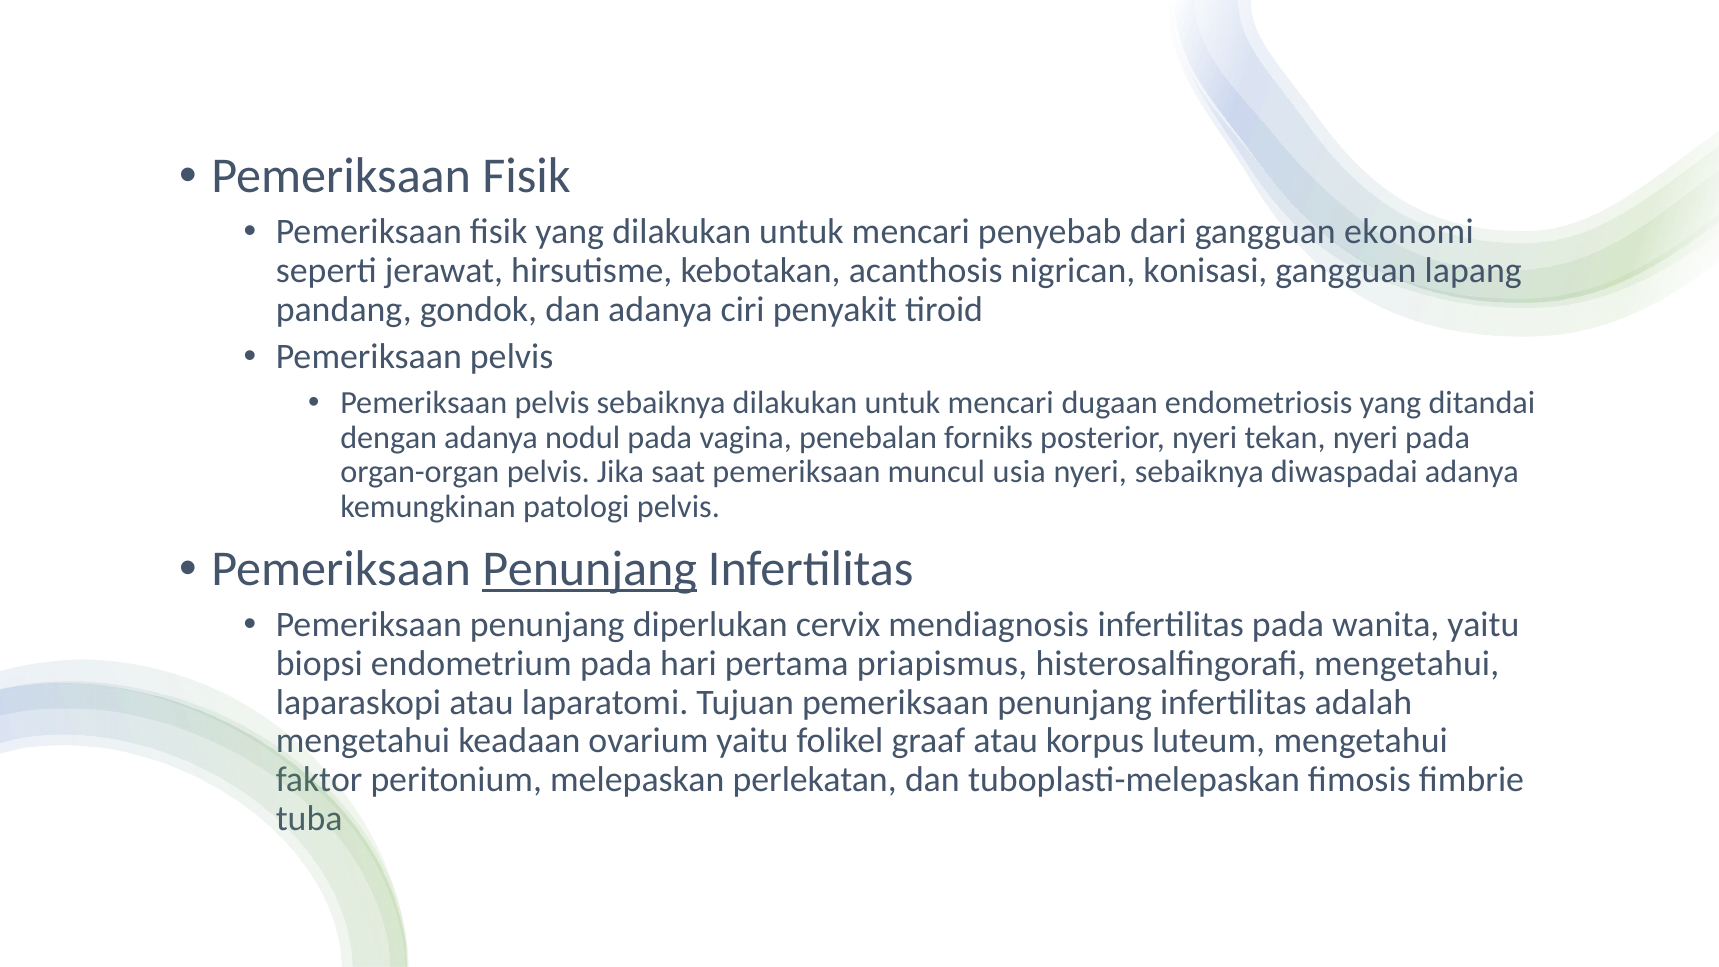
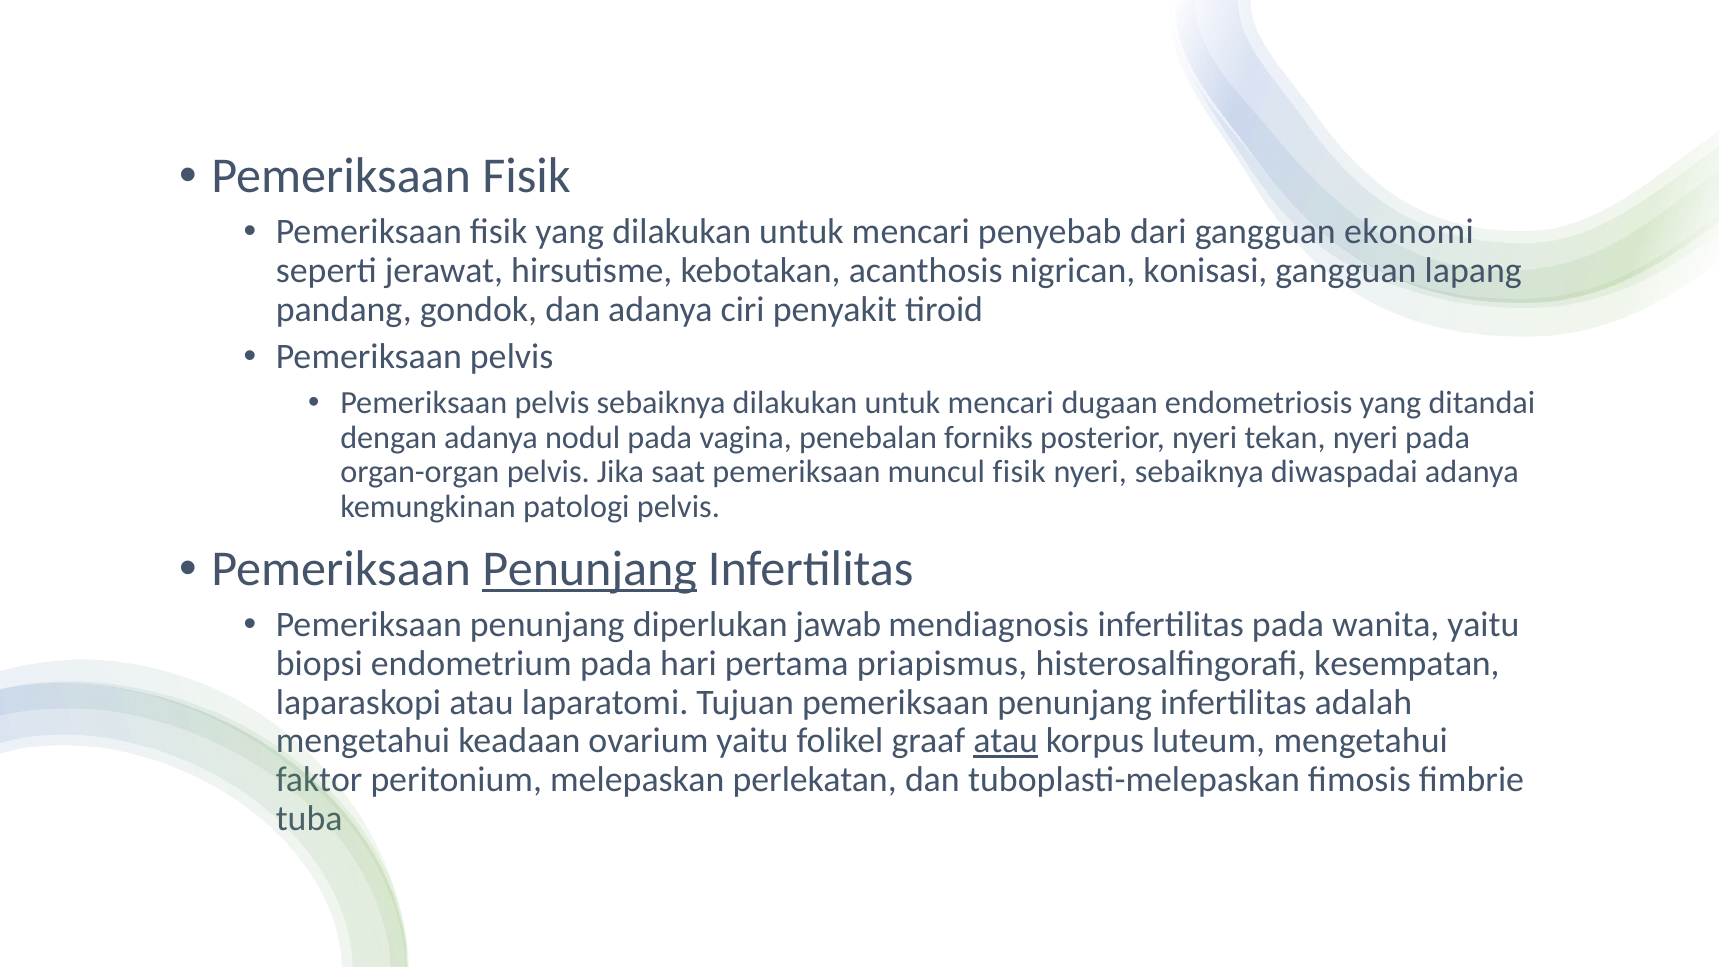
muncul usia: usia -> fisik
cervix: cervix -> jawab
histerosalfingorafi mengetahui: mengetahui -> kesempatan
atau at (1006, 741) underline: none -> present
